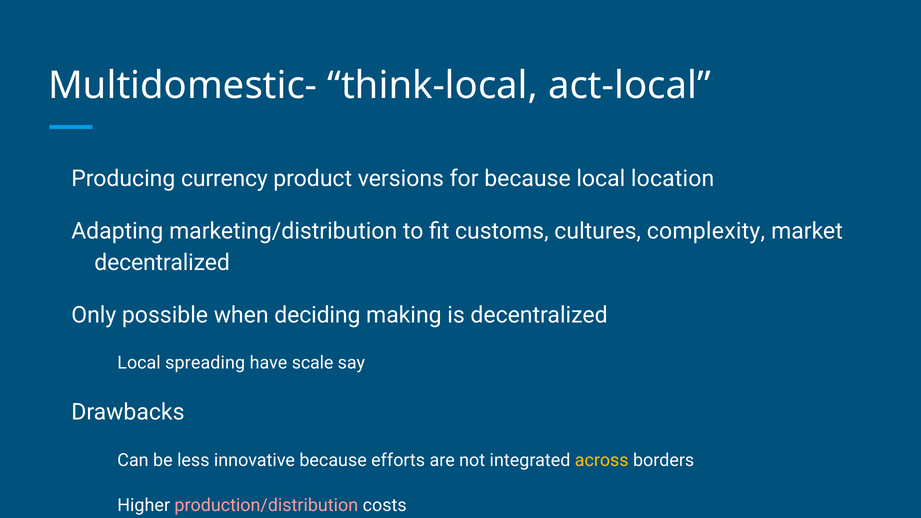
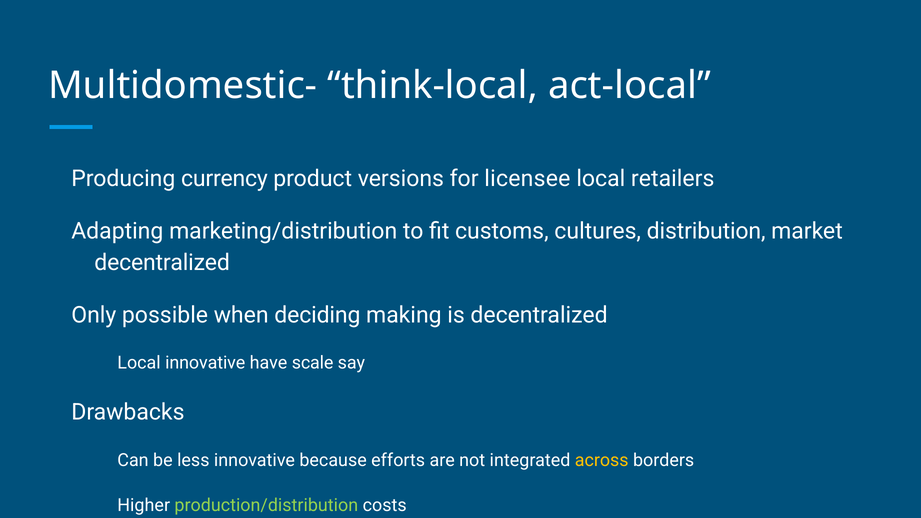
for because: because -> licensee
location: location -> retailers
complexity: complexity -> distribution
Local spreading: spreading -> innovative
production/distribution colour: pink -> light green
